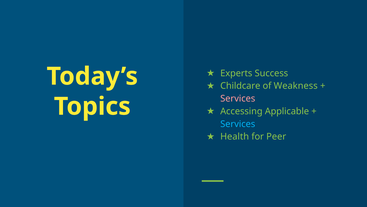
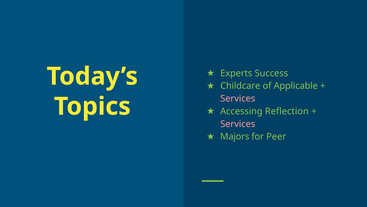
Weakness: Weakness -> Applicable
Applicable: Applicable -> Reflection
Services at (238, 124) colour: light blue -> pink
Health: Health -> Majors
